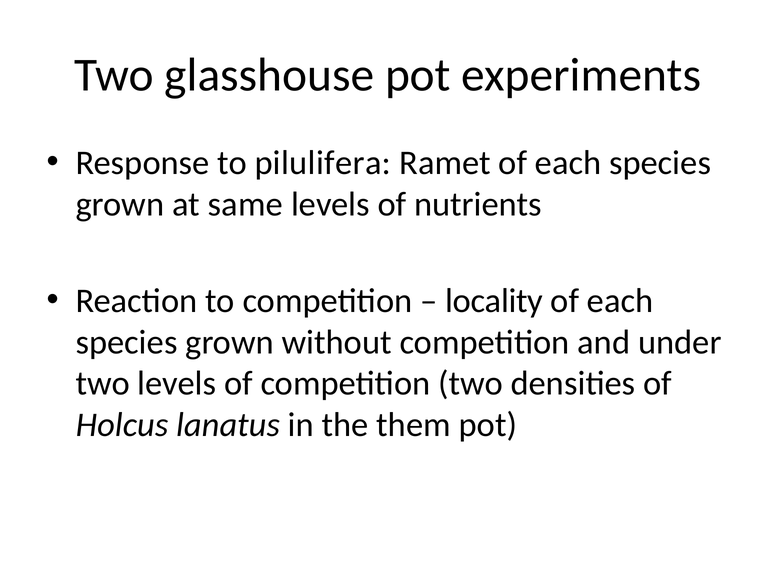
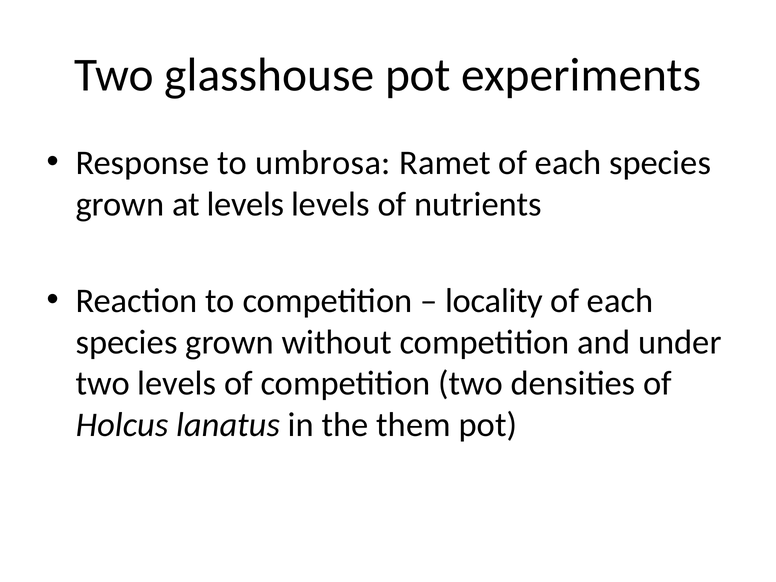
pilulifera: pilulifera -> umbrosa
at same: same -> levels
